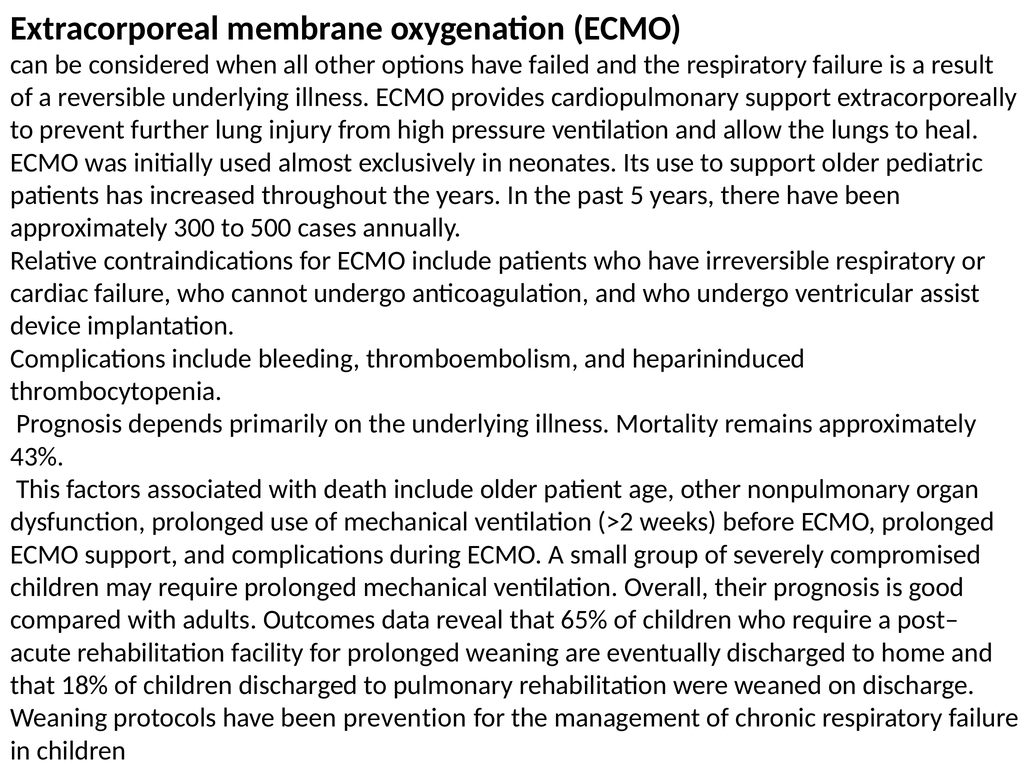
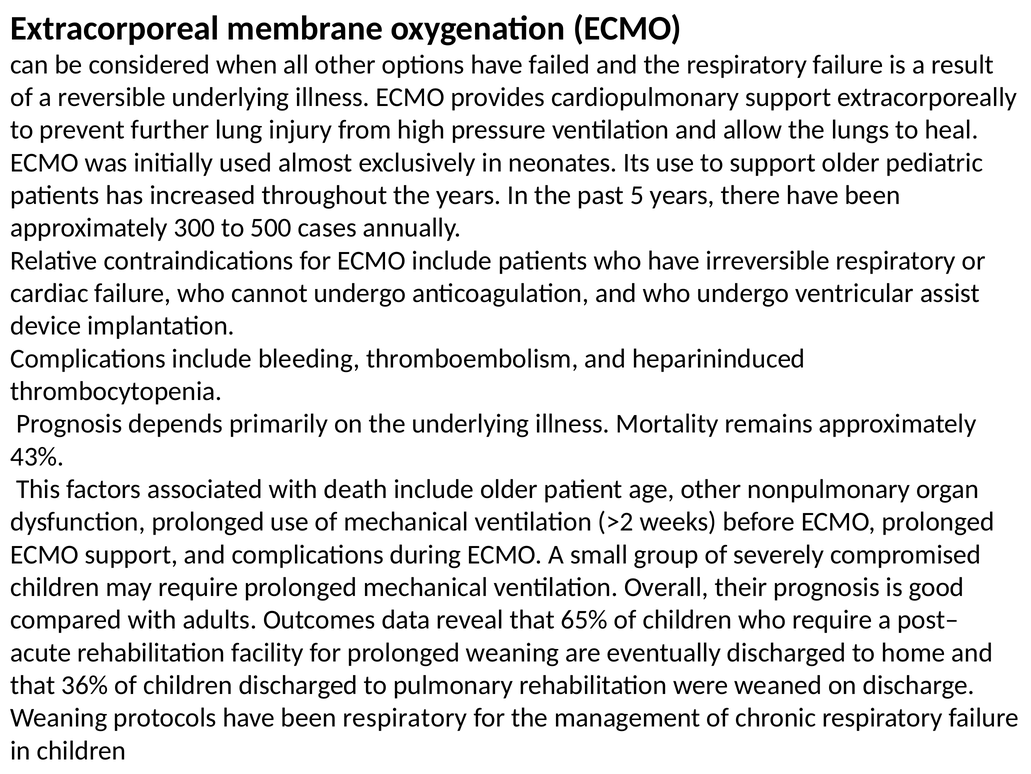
18%: 18% -> 36%
been prevention: prevention -> respiratory
